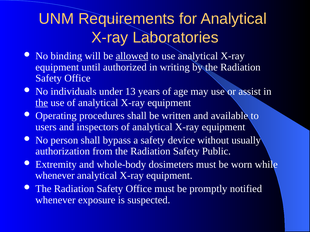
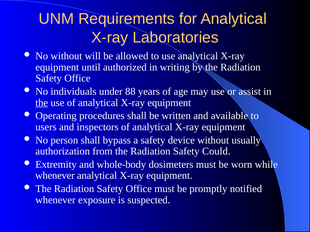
No binding: binding -> without
allowed underline: present -> none
13: 13 -> 88
Public: Public -> Could
